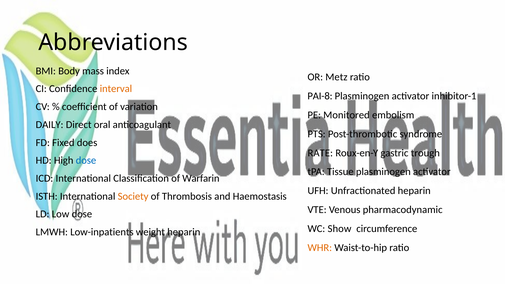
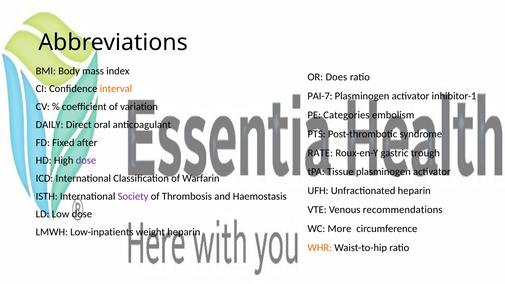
Metz: Metz -> Does
PAI-8: PAI-8 -> PAI-7
Monitored: Monitored -> Categories
does: does -> after
dose at (86, 160) colour: blue -> purple
Society colour: orange -> purple
pharmacodynamic: pharmacodynamic -> recommendations
Show: Show -> More
